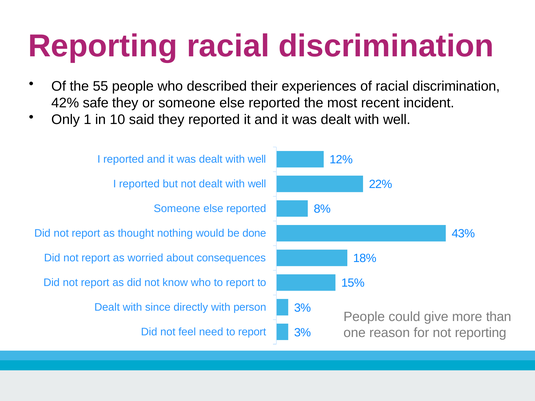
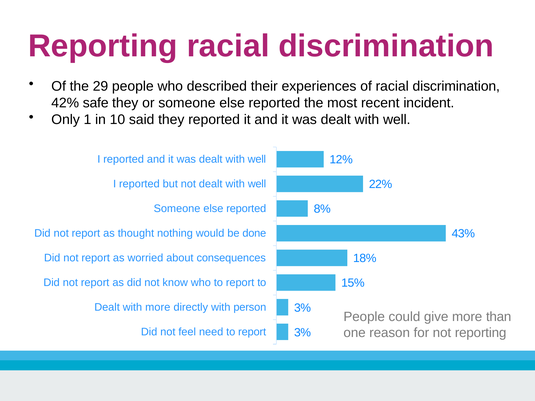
55: 55 -> 29
with since: since -> more
